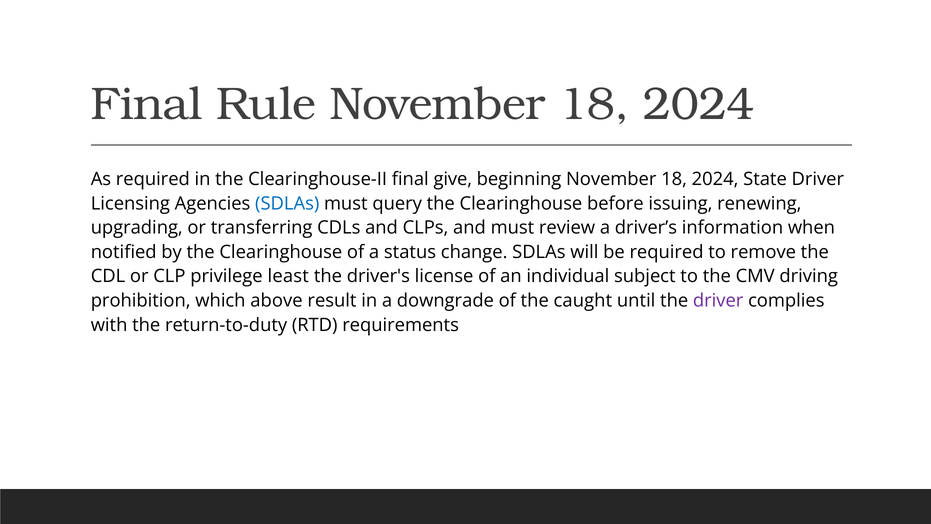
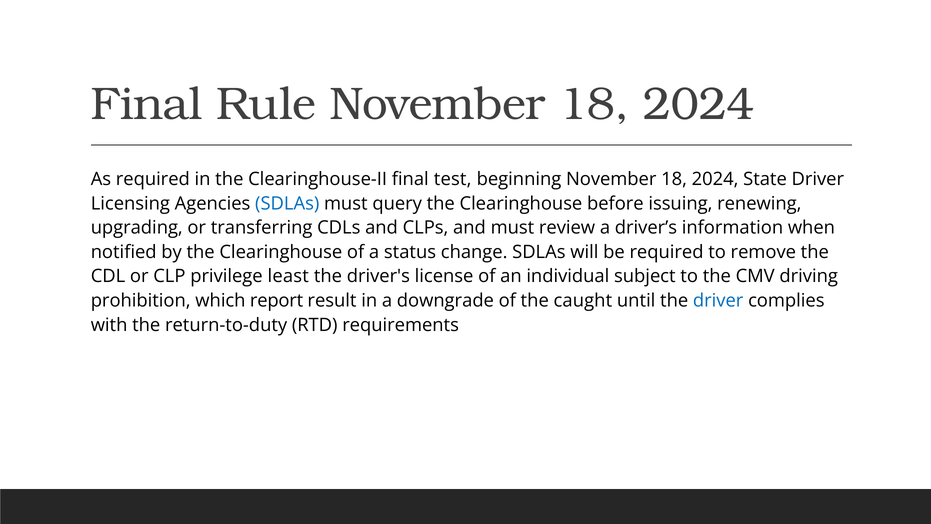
give: give -> test
above: above -> report
driver at (718, 301) colour: purple -> blue
